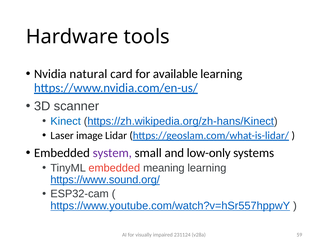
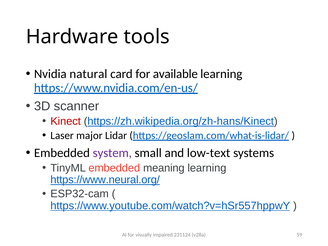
Kinect colour: blue -> red
image: image -> major
low-only: low-only -> low-text
https://www.sound.org/: https://www.sound.org/ -> https://www.neural.org/
